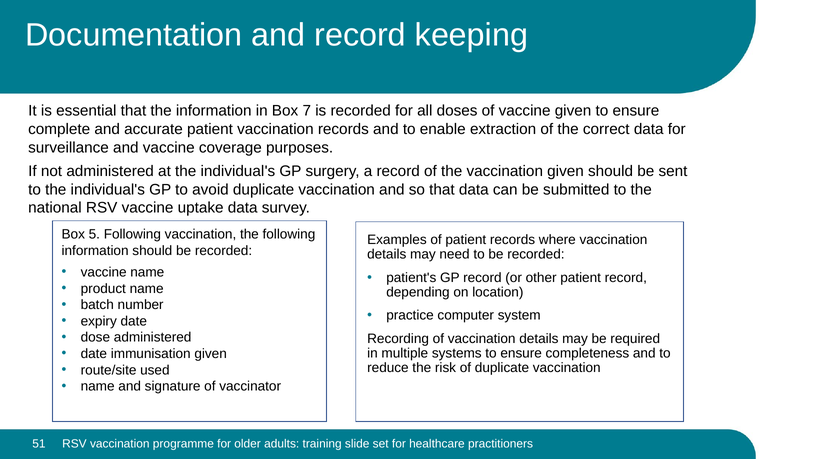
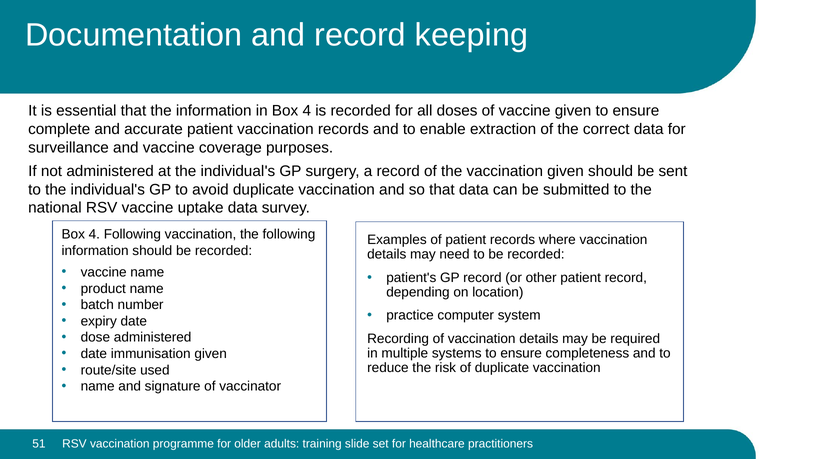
in Box 7: 7 -> 4
5 at (94, 234): 5 -> 4
